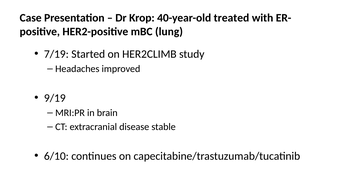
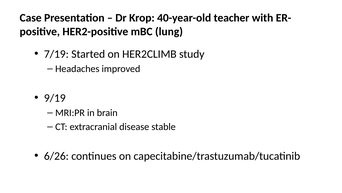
treated: treated -> teacher
6/10: 6/10 -> 6/26
